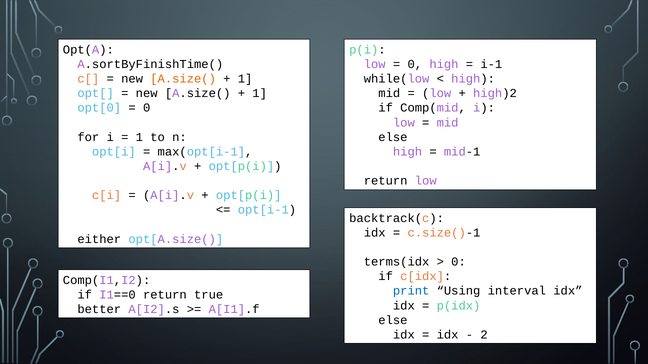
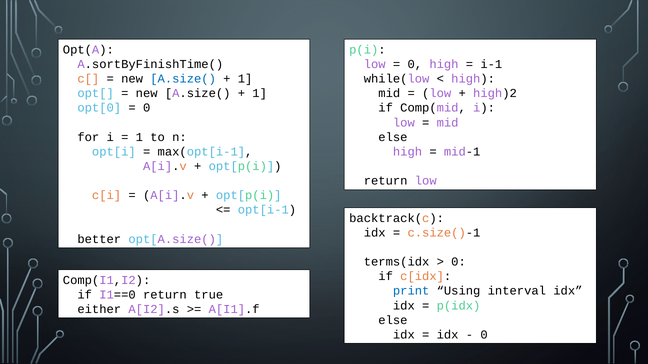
A.size( at (183, 79) colour: orange -> blue
either: either -> better
better: better -> either
2 at (484, 335): 2 -> 0
